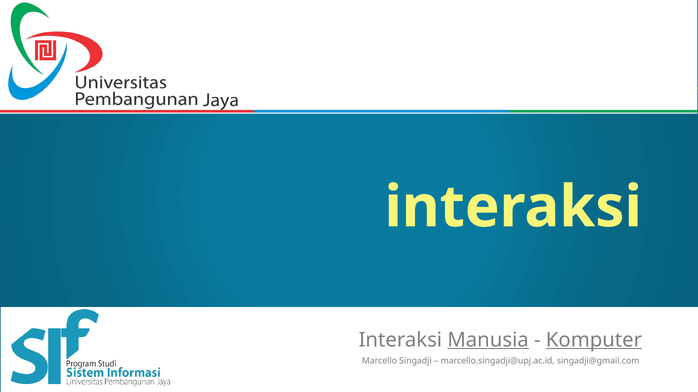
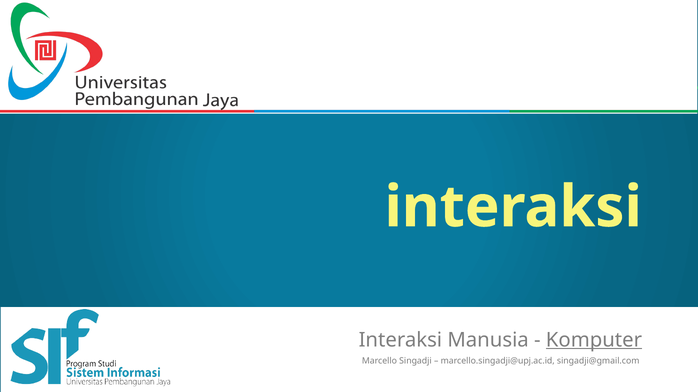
Manusia at (488, 340) underline: present -> none
